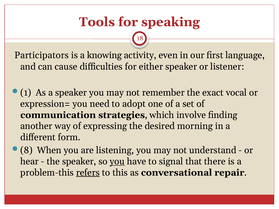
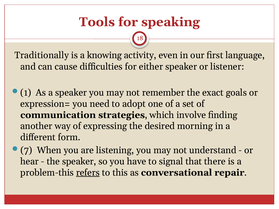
Participators: Participators -> Traditionally
vocal: vocal -> goals
8: 8 -> 7
you at (117, 162) underline: present -> none
